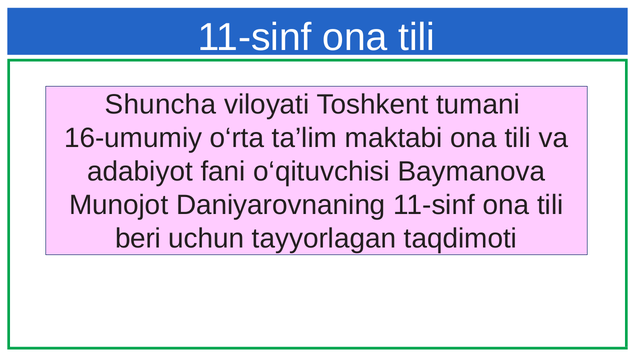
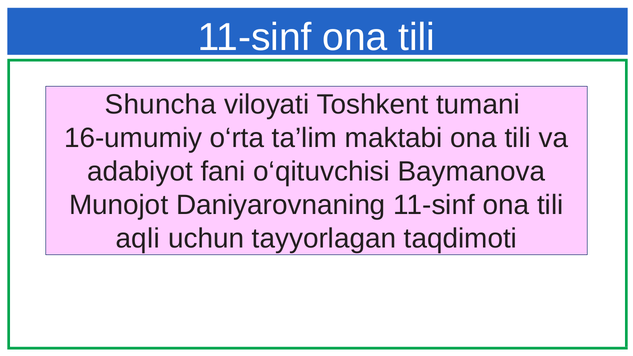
beri: beri -> aqli
